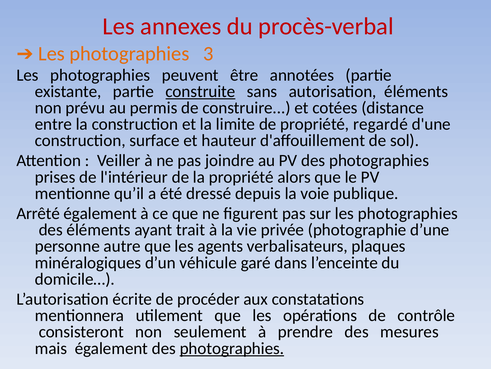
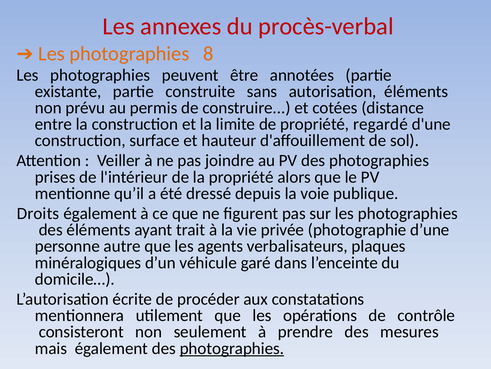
3: 3 -> 8
construite underline: present -> none
Arrêté: Arrêté -> Droits
